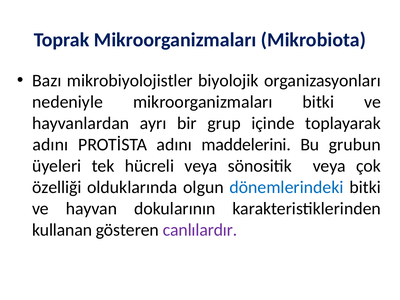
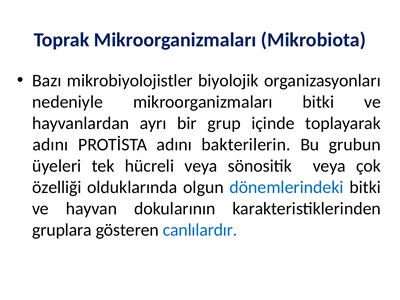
maddelerini: maddelerini -> bakterilerin
kullanan: kullanan -> gruplara
canlılardır colour: purple -> blue
